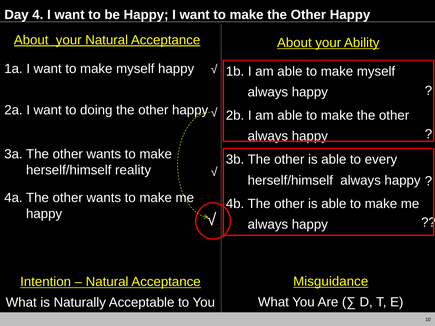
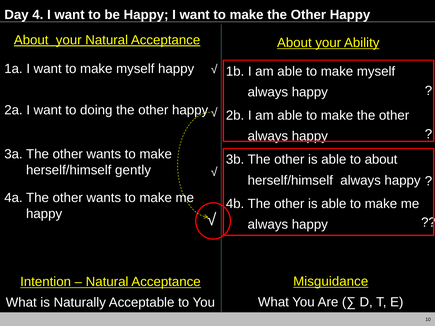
to every: every -> about
reality: reality -> gently
